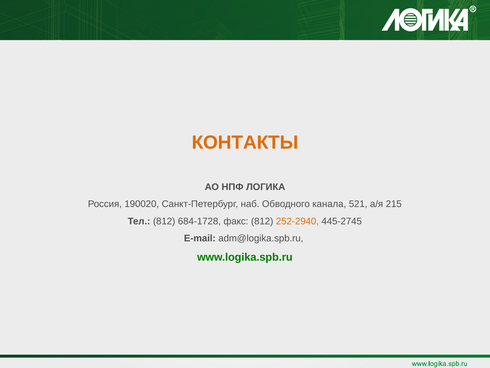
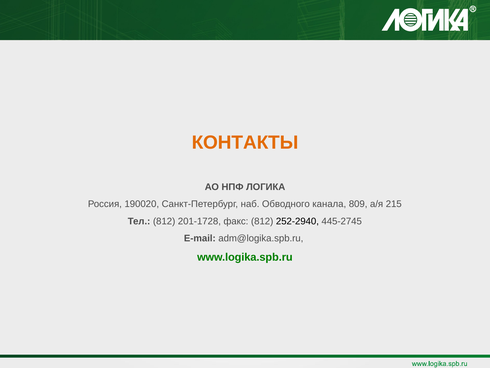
521: 521 -> 809
684-1728: 684-1728 -> 201-1728
252-2940 colour: orange -> black
